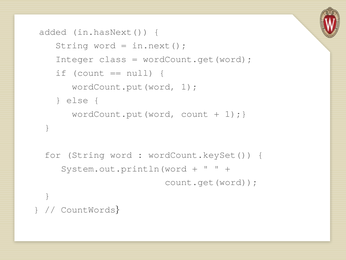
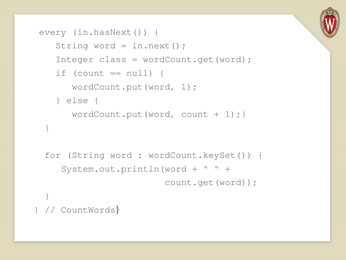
added: added -> every
